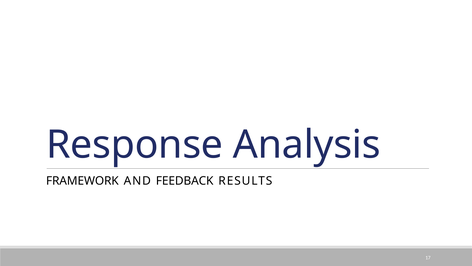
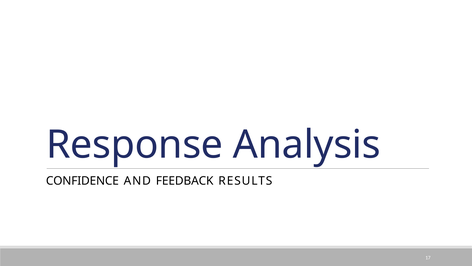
FRAMEWORK: FRAMEWORK -> CONFIDENCE
